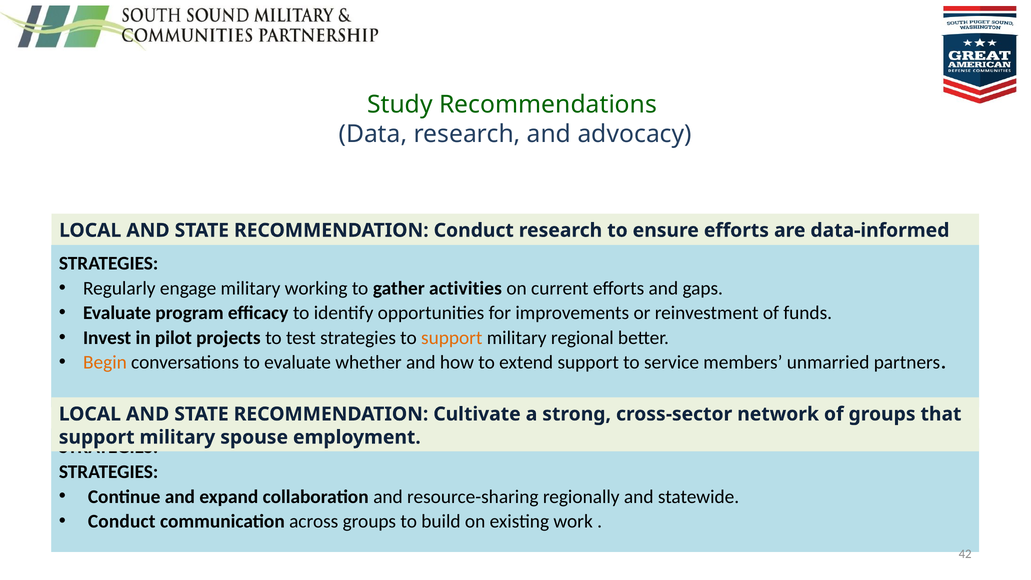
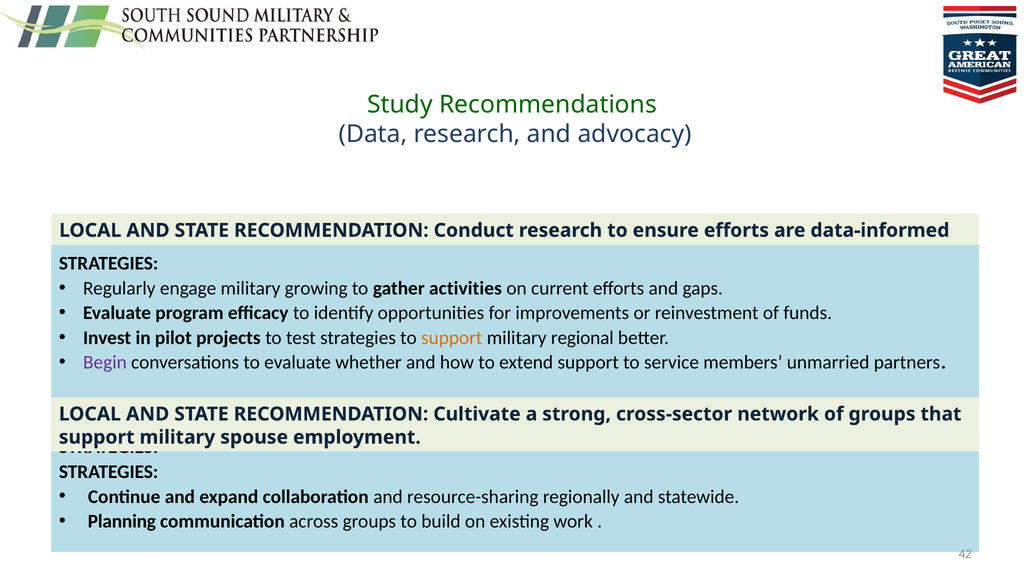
working: working -> growing
Begin colour: orange -> purple
Conduct at (122, 521): Conduct -> Planning
